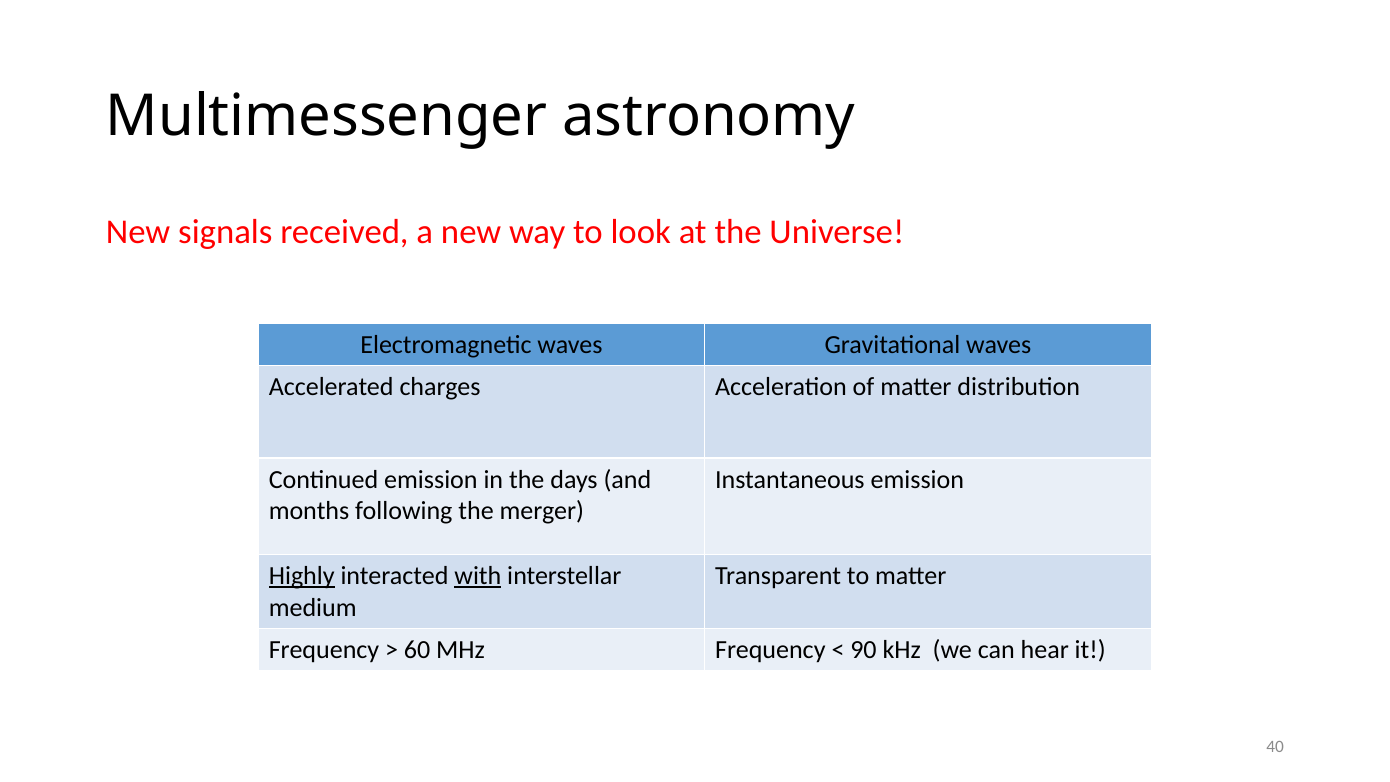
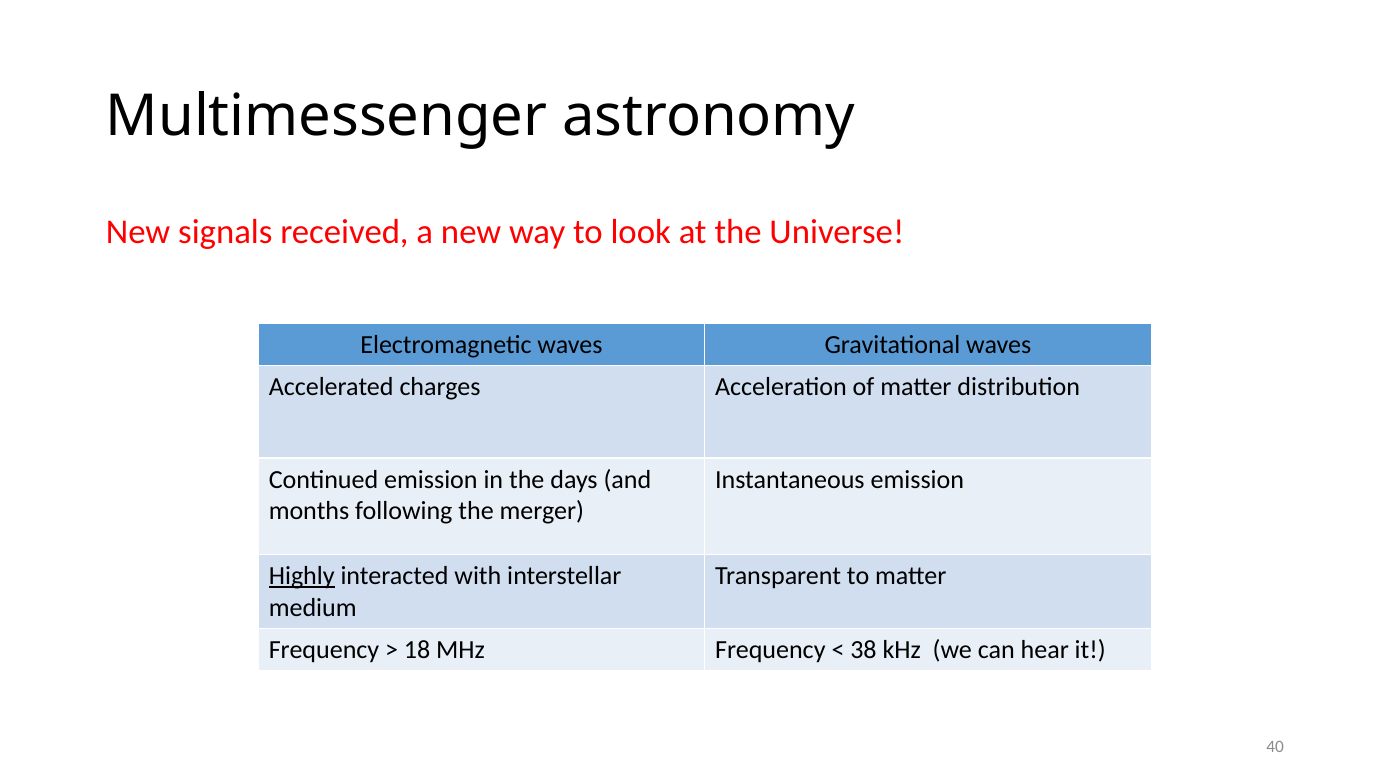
with underline: present -> none
60: 60 -> 18
90: 90 -> 38
